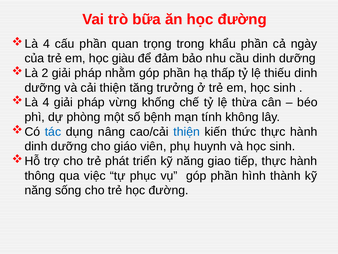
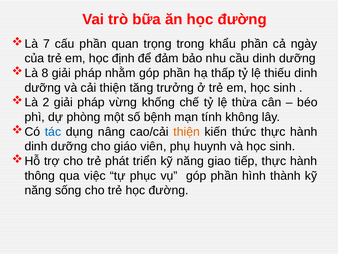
4 at (46, 44): 4 -> 7
giàu: giàu -> định
2: 2 -> 8
4 at (46, 102): 4 -> 2
thiện at (187, 131) colour: blue -> orange
